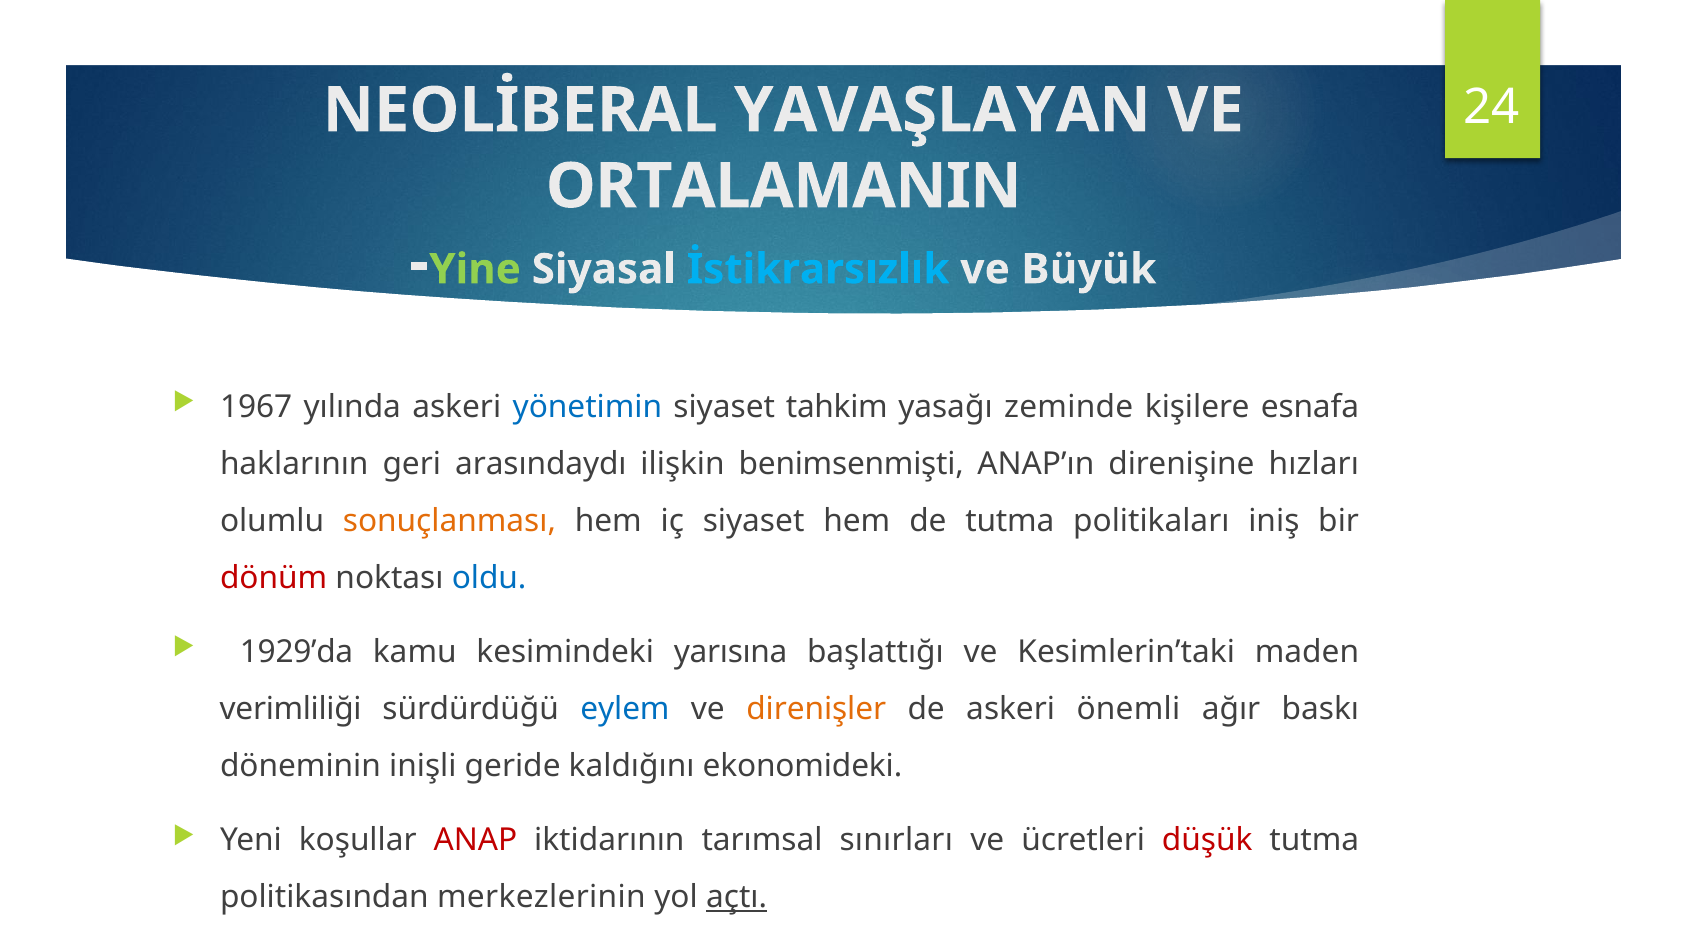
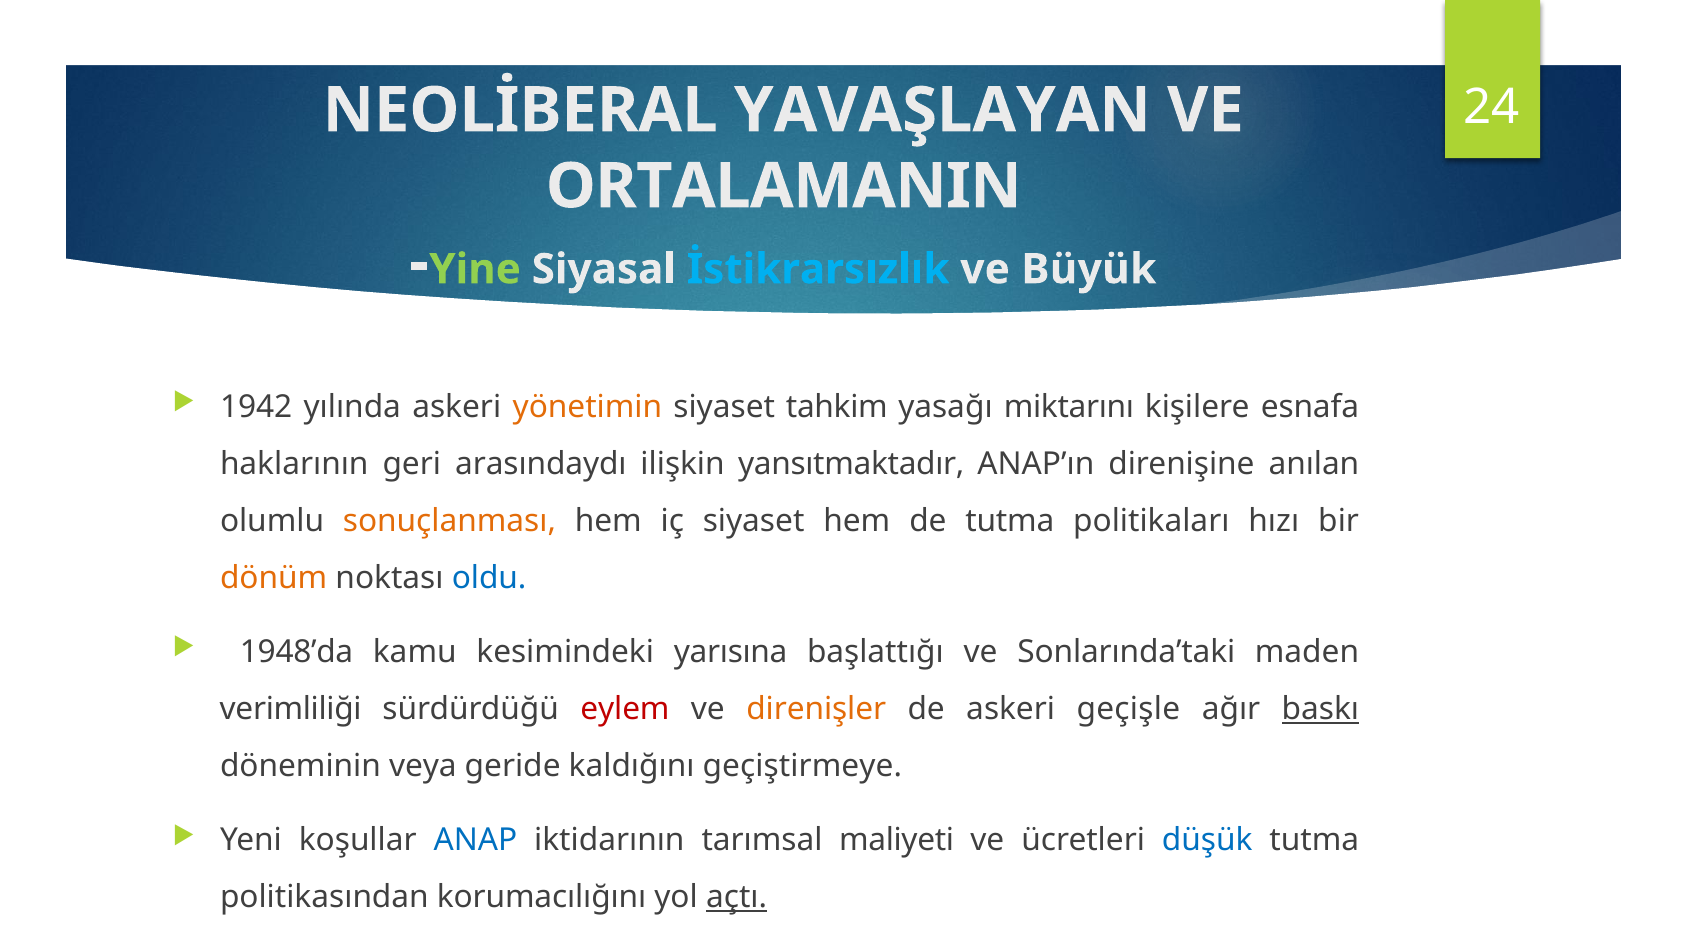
1967: 1967 -> 1942
yönetimin colour: blue -> orange
zeminde: zeminde -> miktarını
benimsenmişti: benimsenmişti -> yansıtmaktadır
hızları: hızları -> anılan
iniş: iniş -> hızı
dönüm colour: red -> orange
1929’da: 1929’da -> 1948’da
Kesimlerin’taki: Kesimlerin’taki -> Sonlarında’taki
eylem colour: blue -> red
önemli: önemli -> geçişle
baskı underline: none -> present
inişli: inişli -> veya
ekonomideki: ekonomideki -> geçiştirmeye
ANAP colour: red -> blue
sınırları: sınırları -> maliyeti
düşük colour: red -> blue
merkezlerinin: merkezlerinin -> korumacılığını
